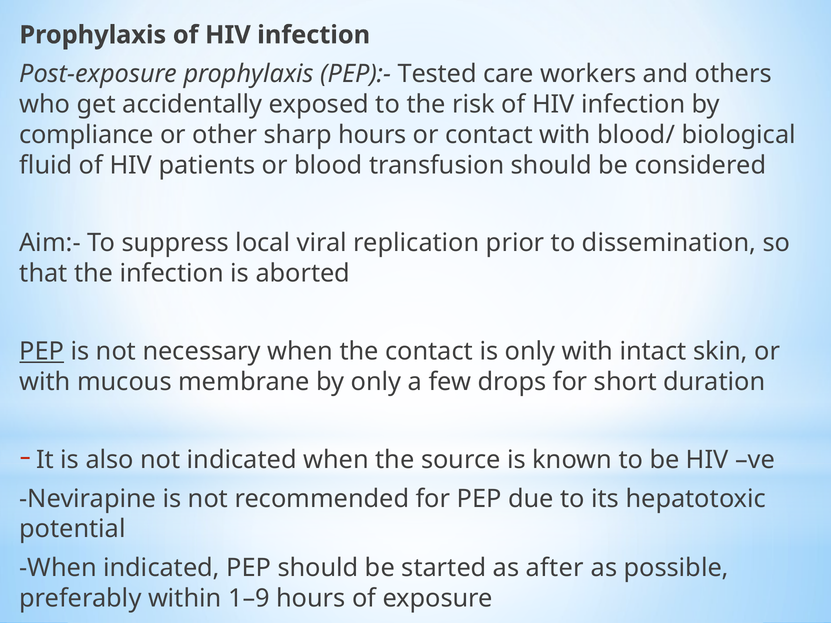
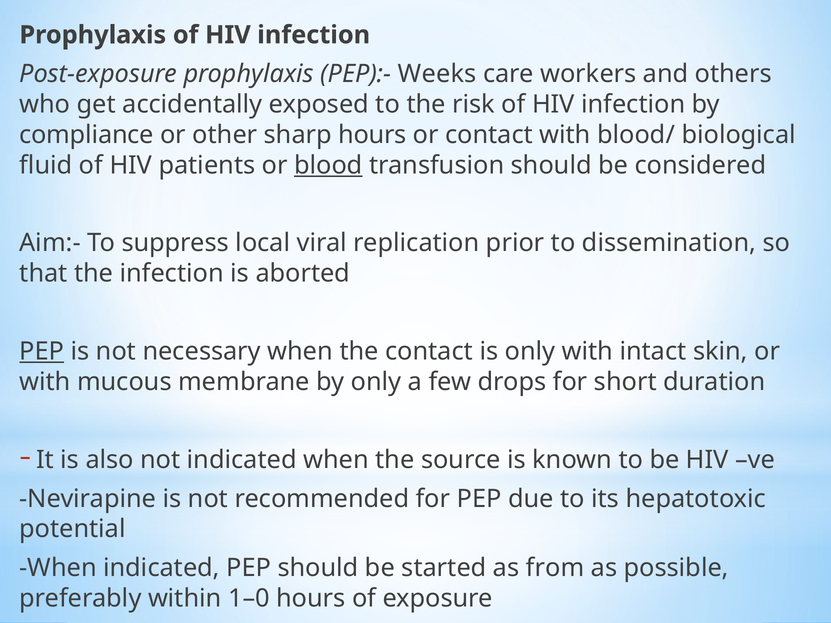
Tested: Tested -> Weeks
blood underline: none -> present
after: after -> from
1–9: 1–9 -> 1–0
